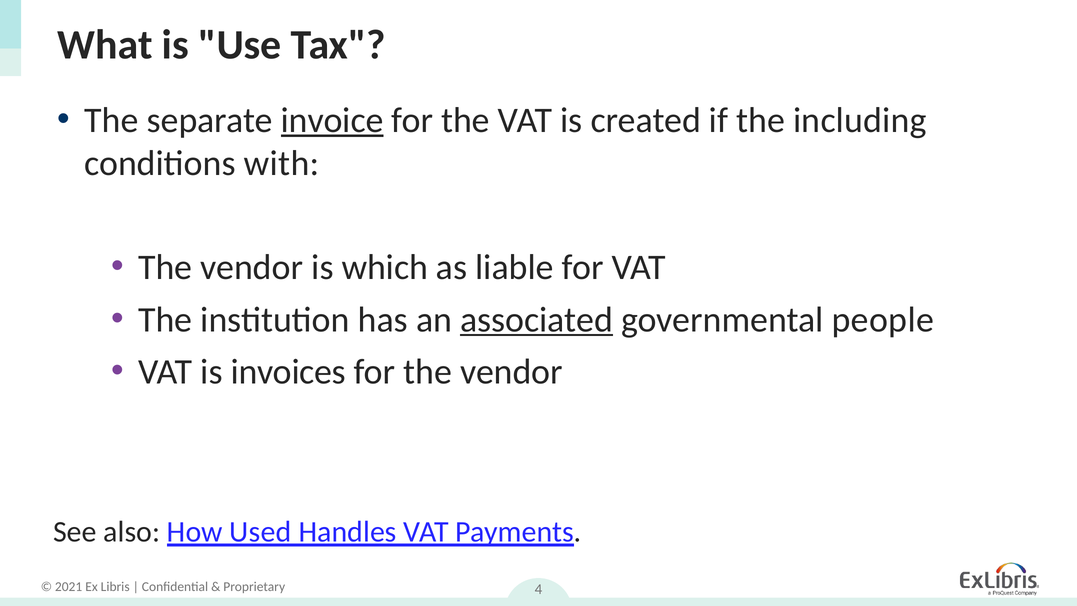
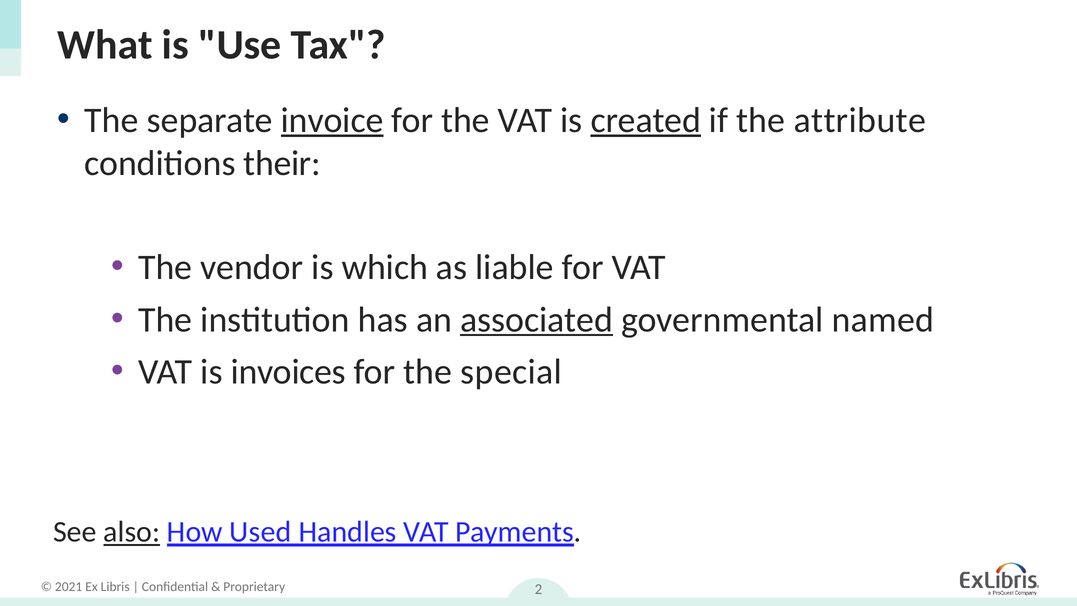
created underline: none -> present
including: including -> attribute
with: with -> their
people: people -> named
for the vendor: vendor -> special
also underline: none -> present
4: 4 -> 2
